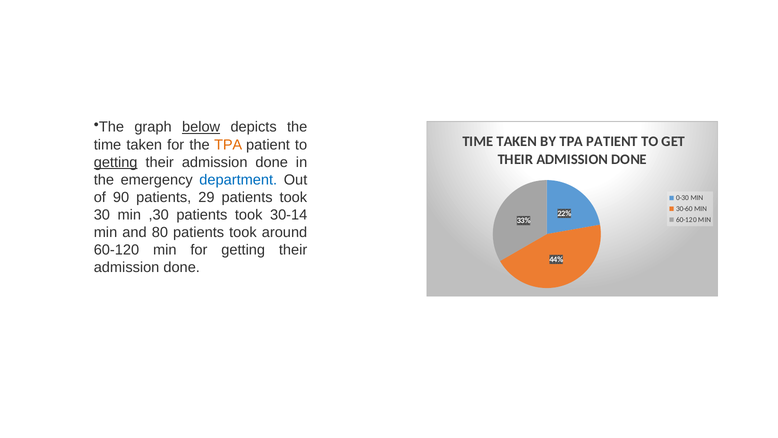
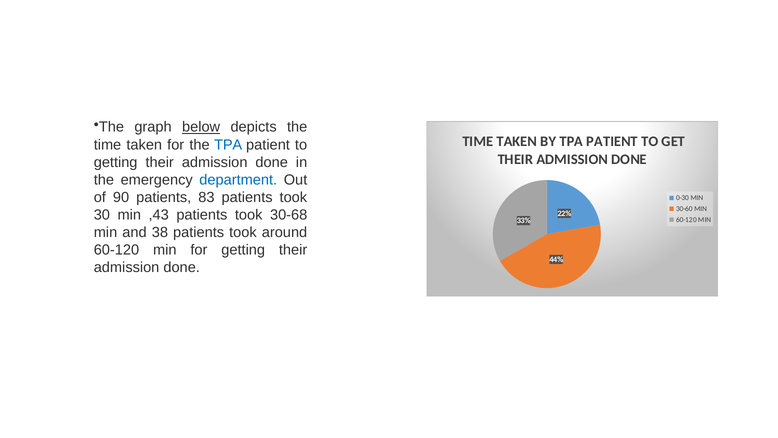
TPA at (228, 145) colour: orange -> blue
getting at (116, 162) underline: present -> none
29: 29 -> 83
,30: ,30 -> ,43
30-14: 30-14 -> 30-68
80: 80 -> 38
